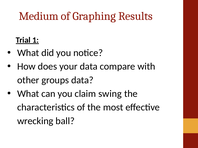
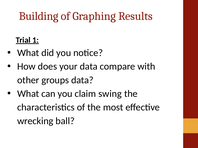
Medium: Medium -> Building
